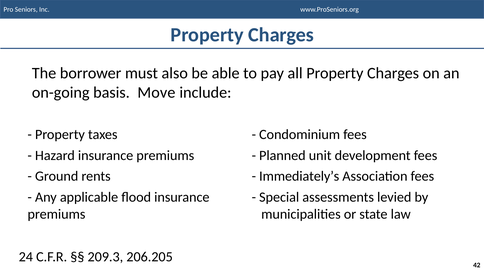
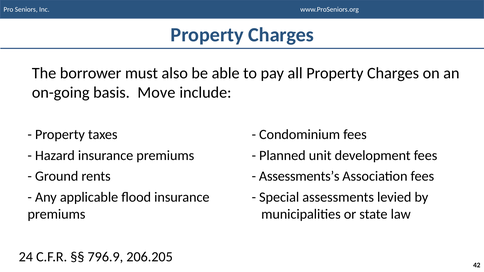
Immediately’s: Immediately’s -> Assessments’s
209.3: 209.3 -> 796.9
